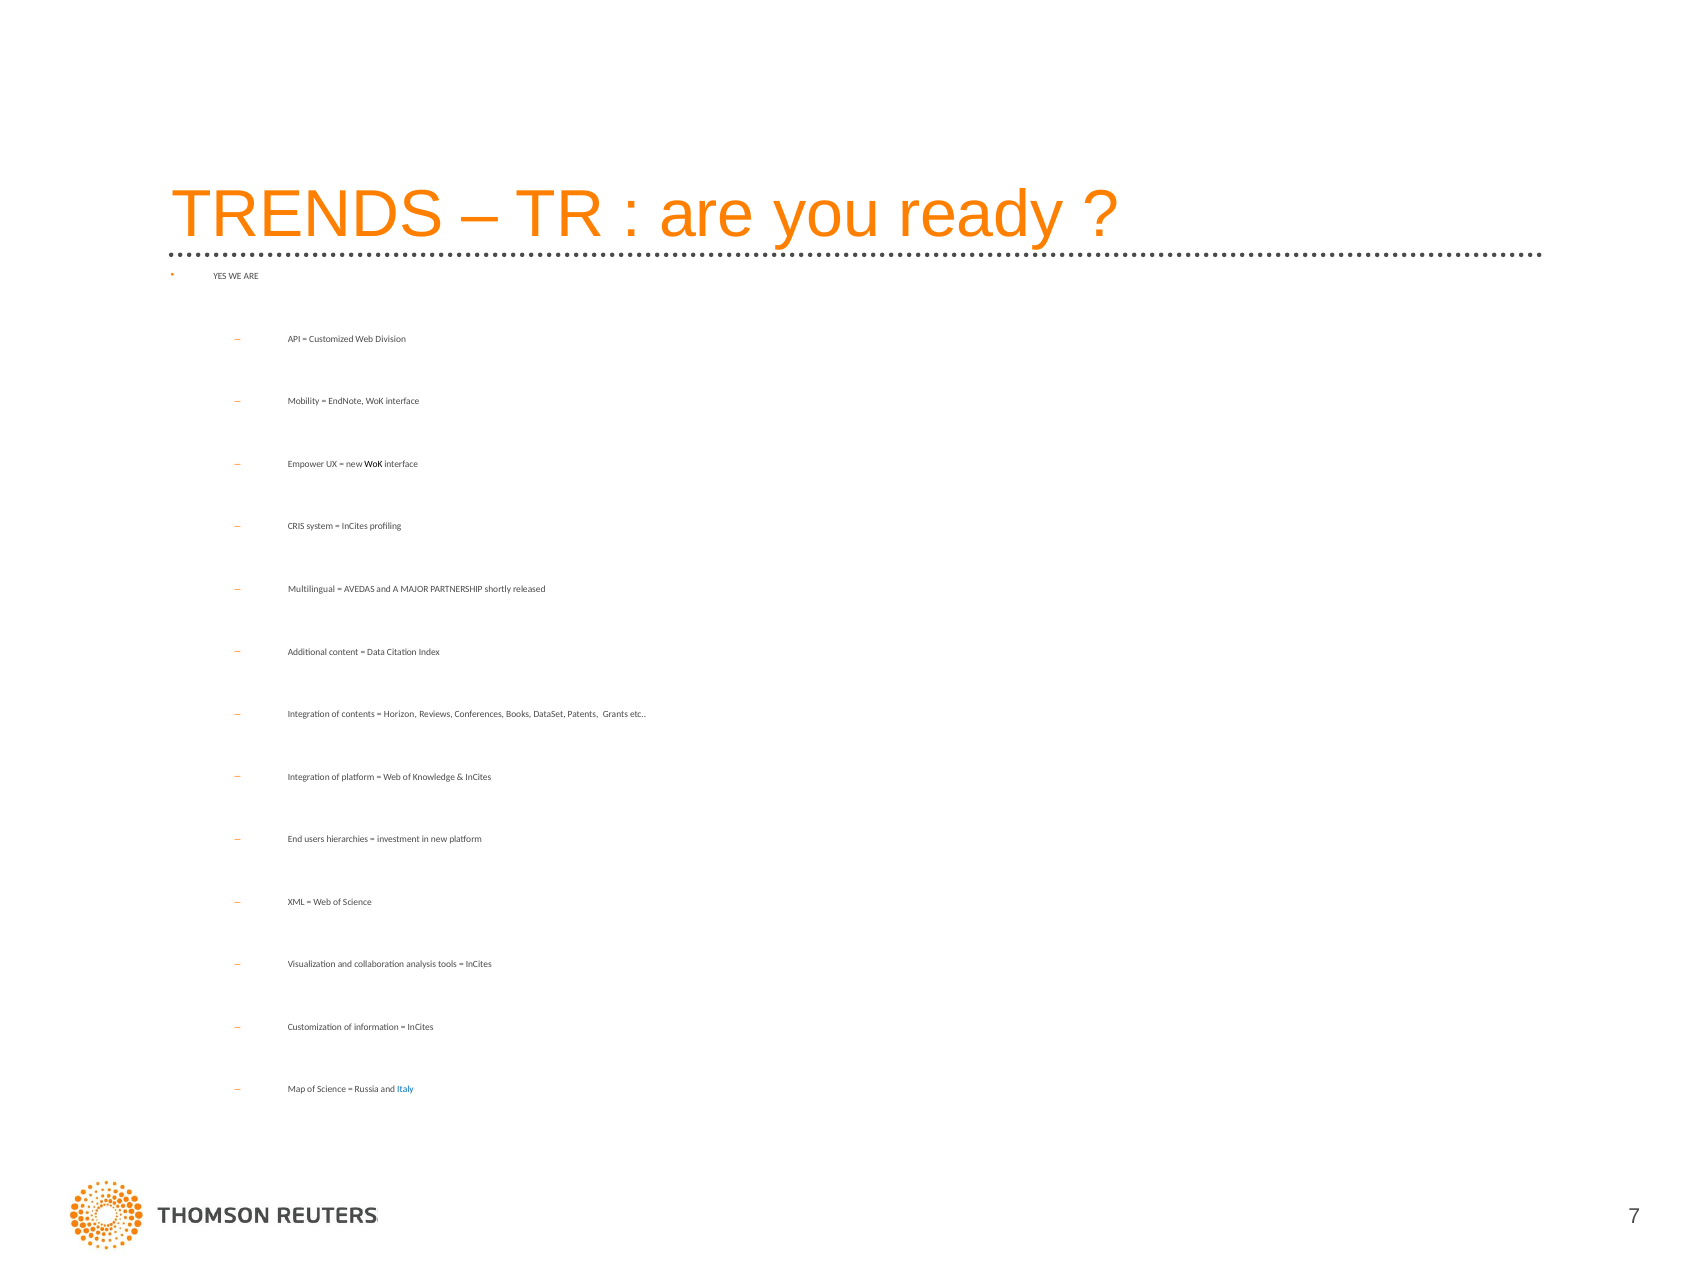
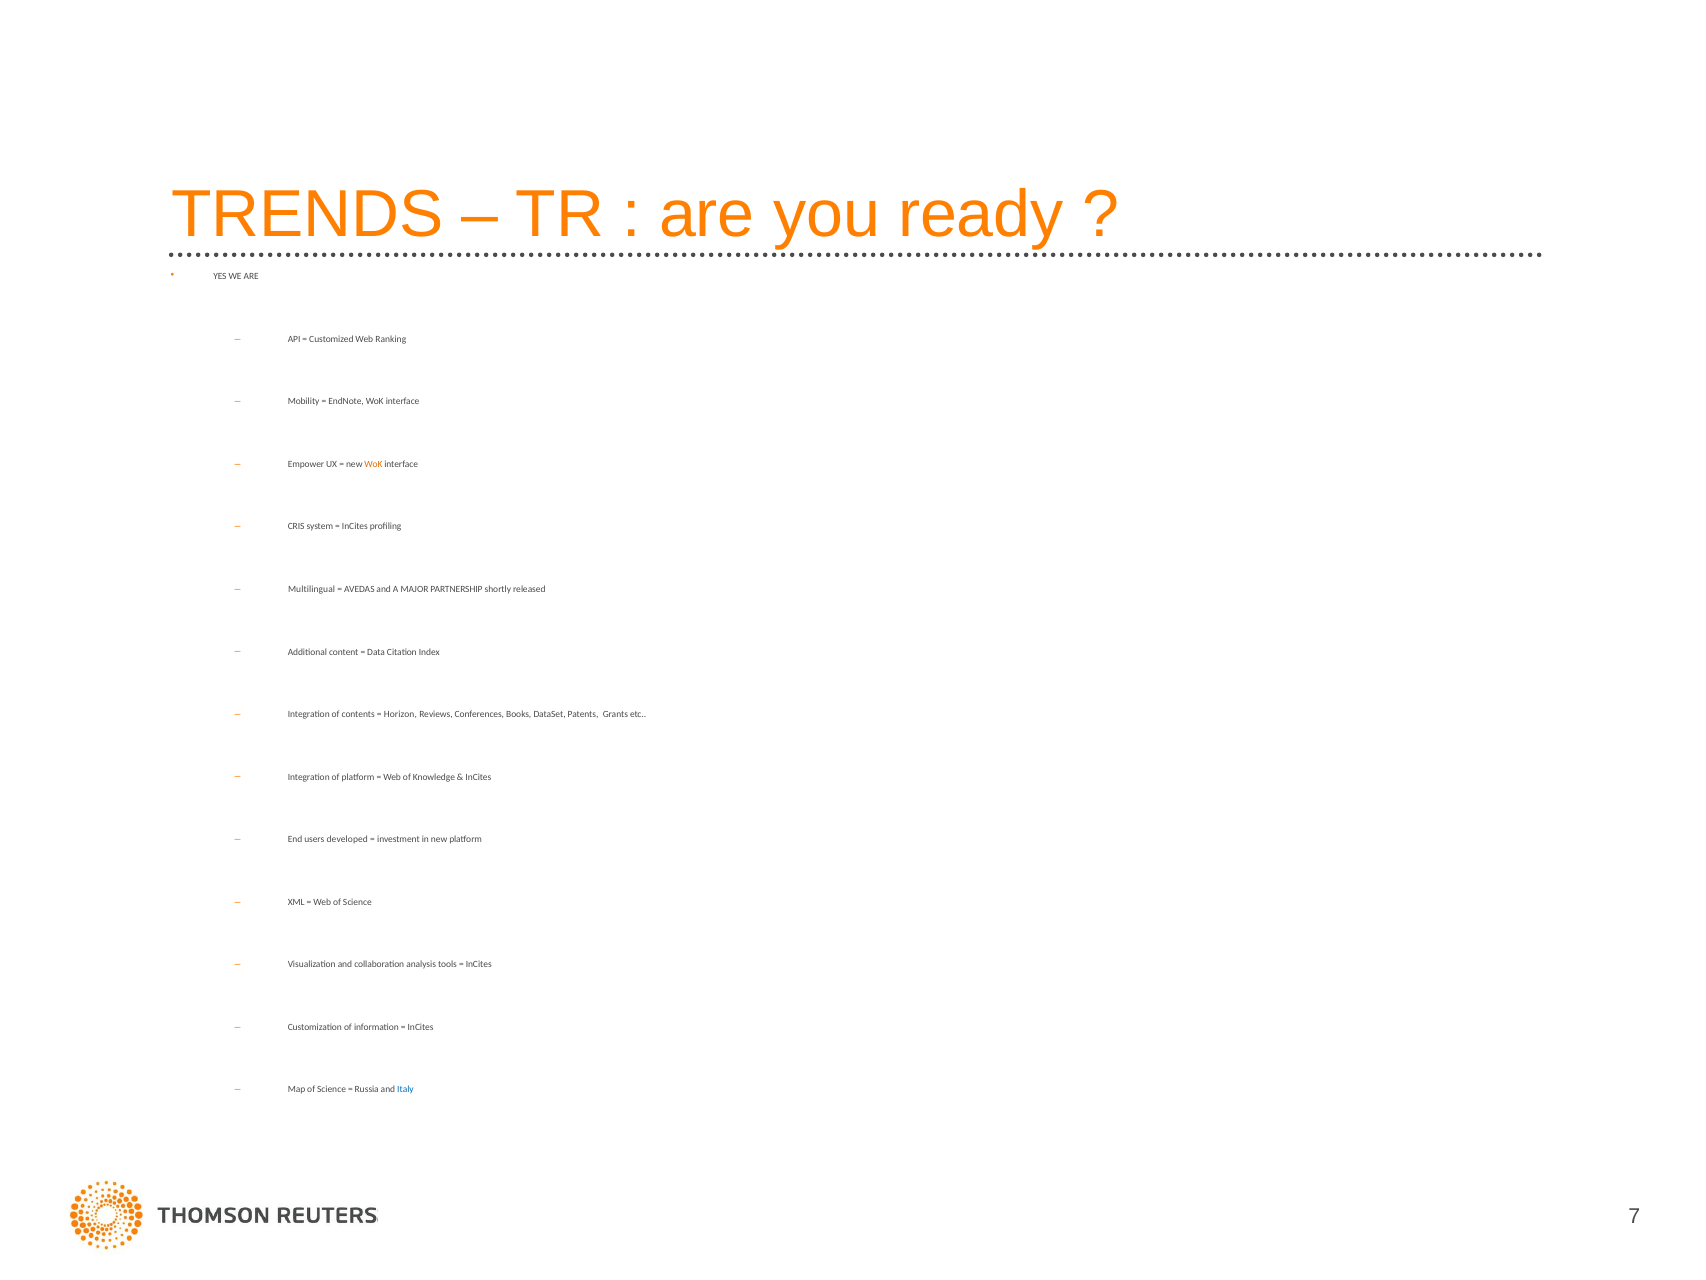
Division: Division -> Ranking
WoK at (373, 464) colour: black -> orange
hierarchies: hierarchies -> developed
